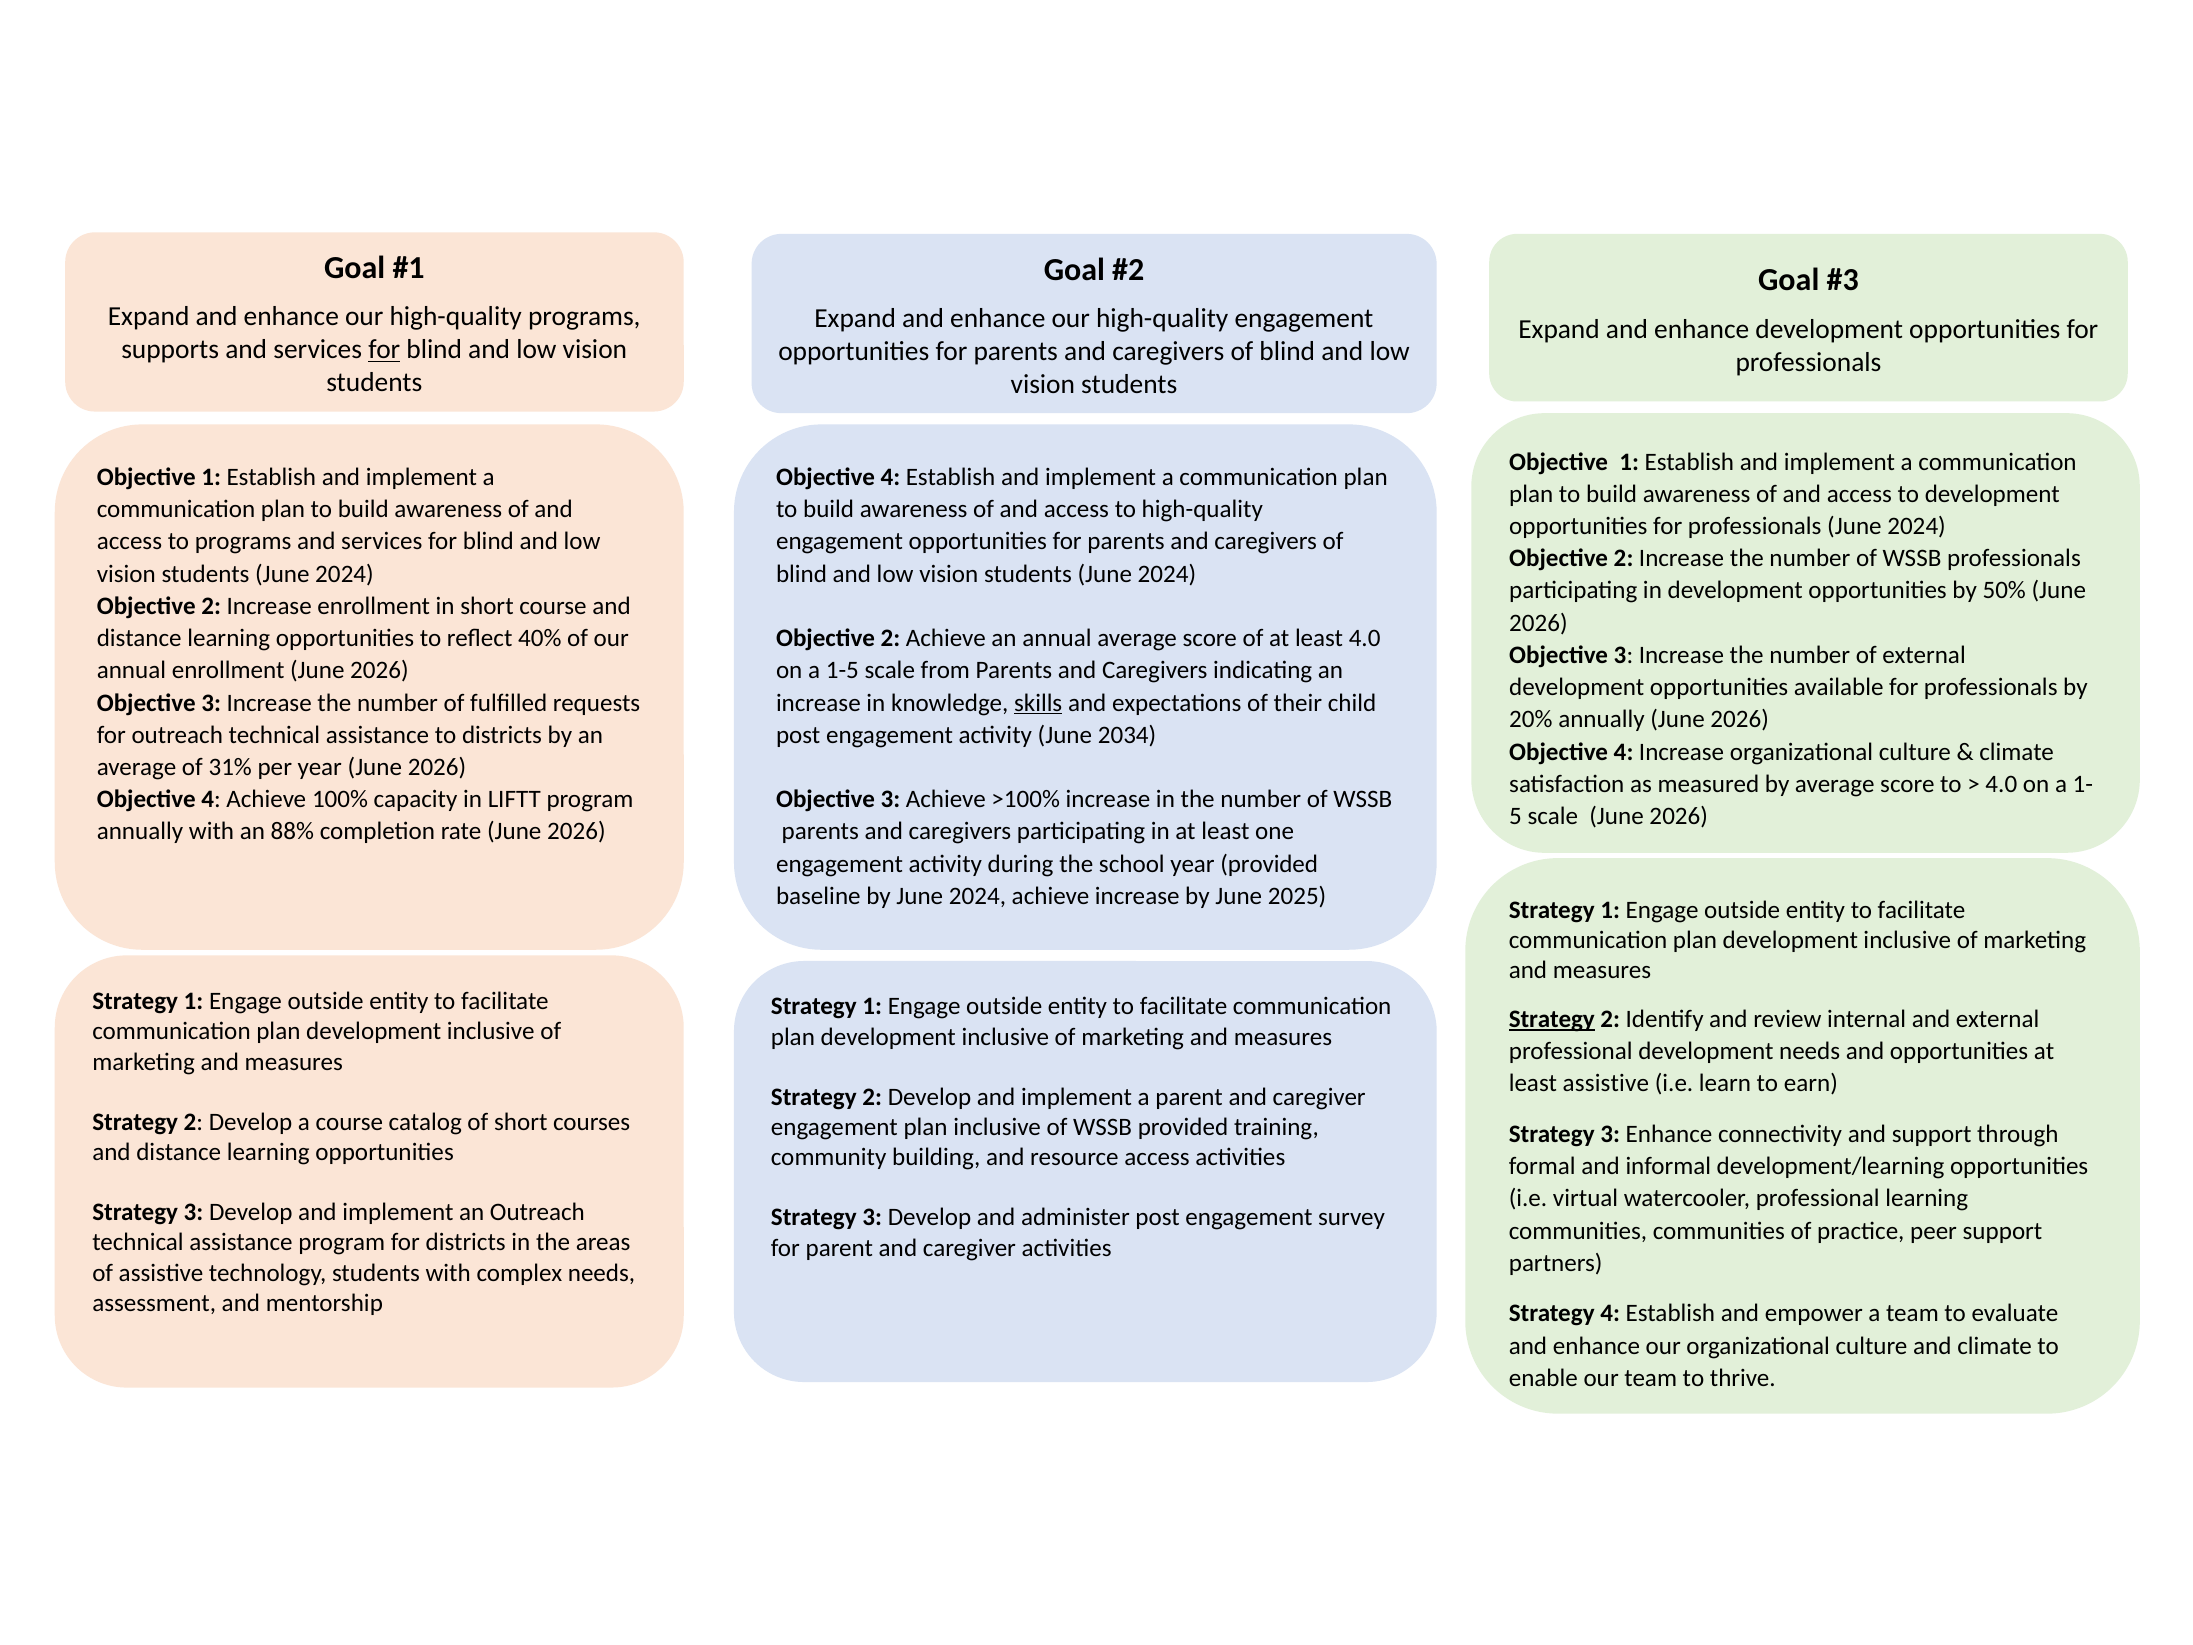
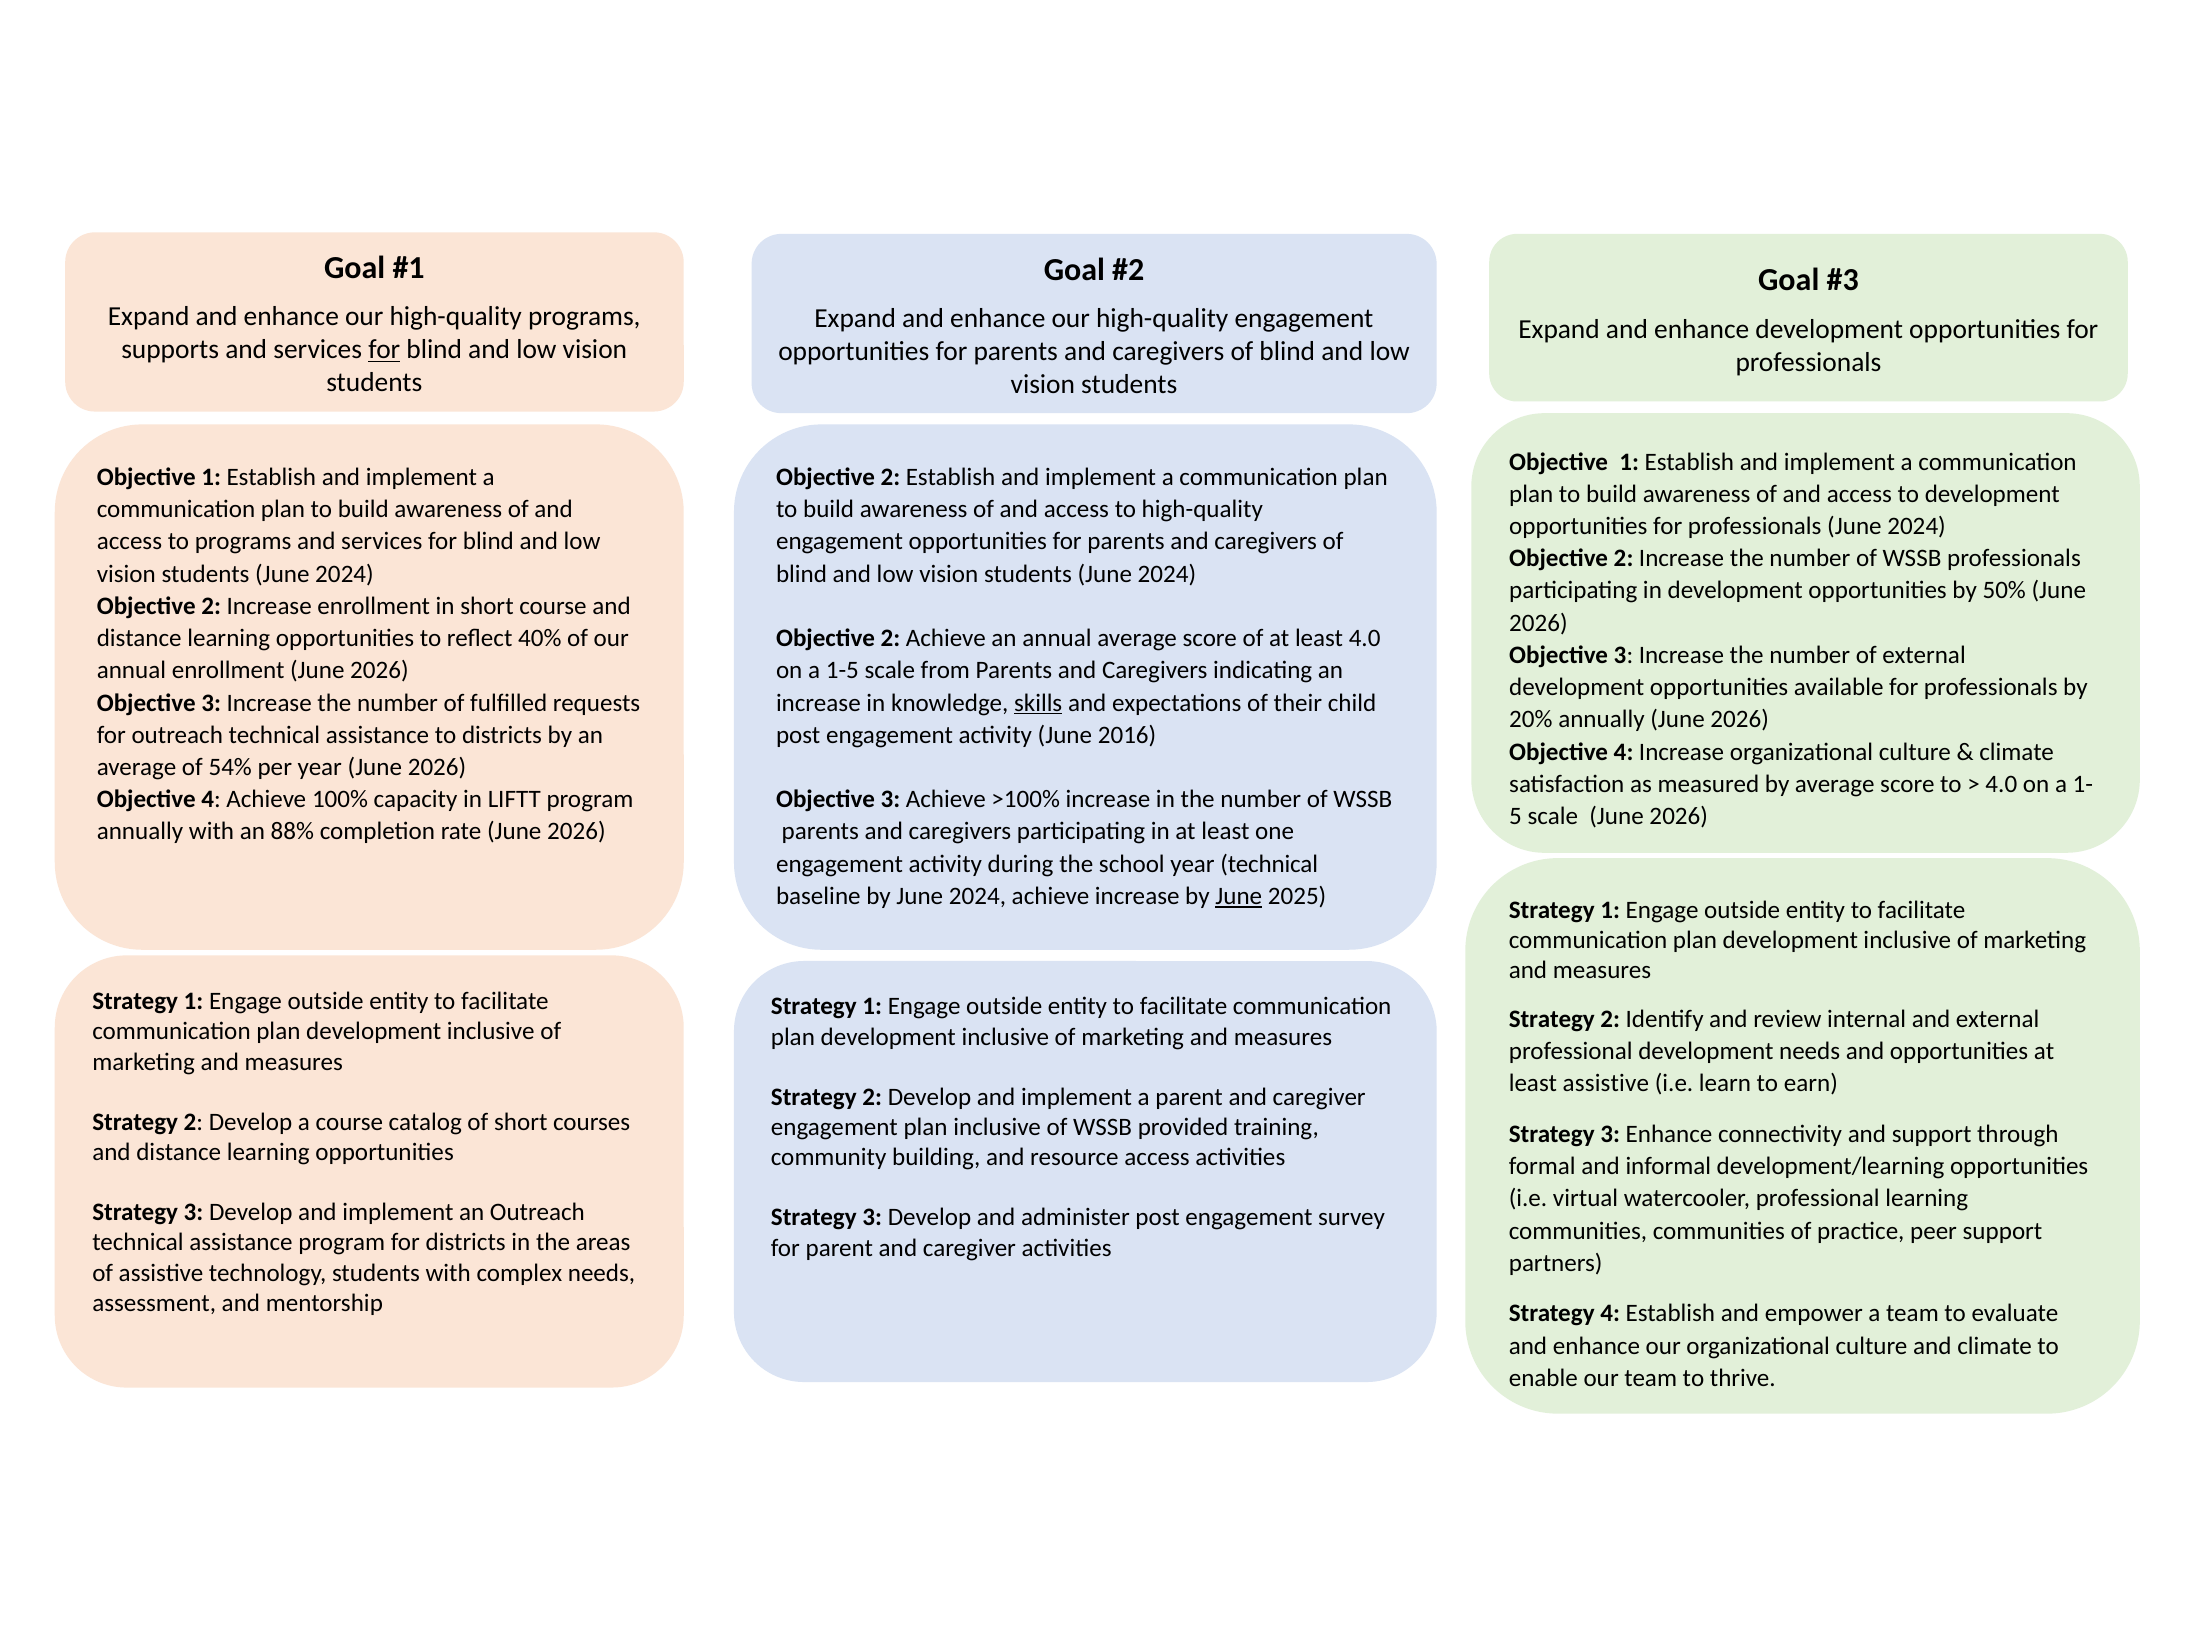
4 at (890, 477): 4 -> 2
2034: 2034 -> 2016
31%: 31% -> 54%
year provided: provided -> technical
June at (1239, 896) underline: none -> present
Strategy at (1552, 1019) underline: present -> none
